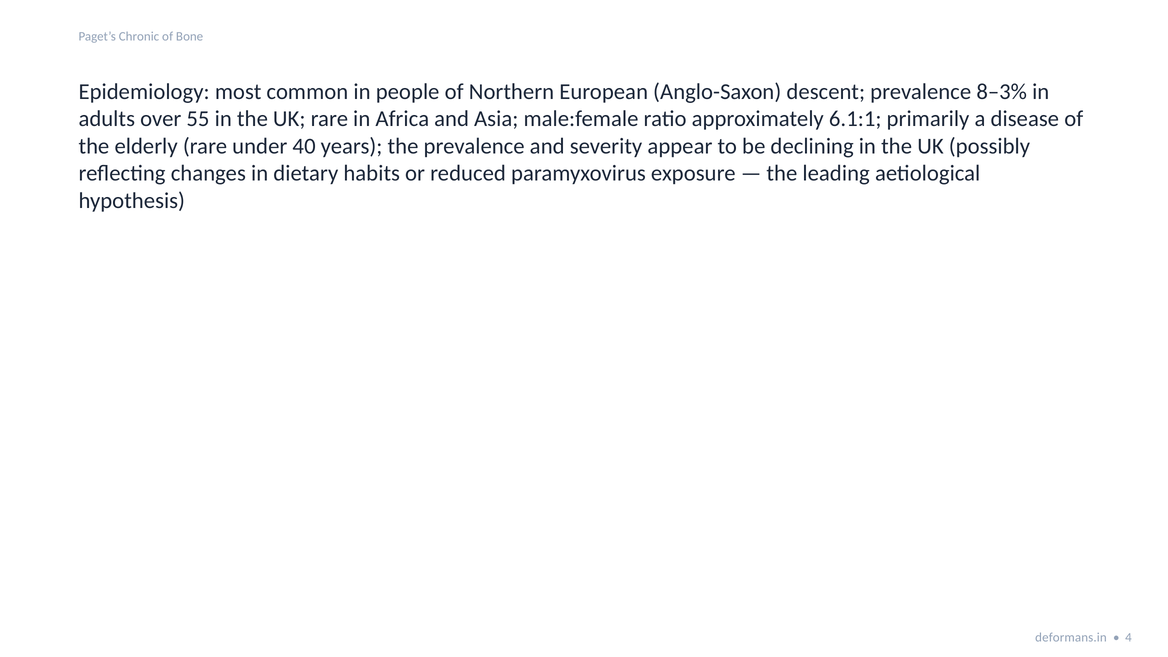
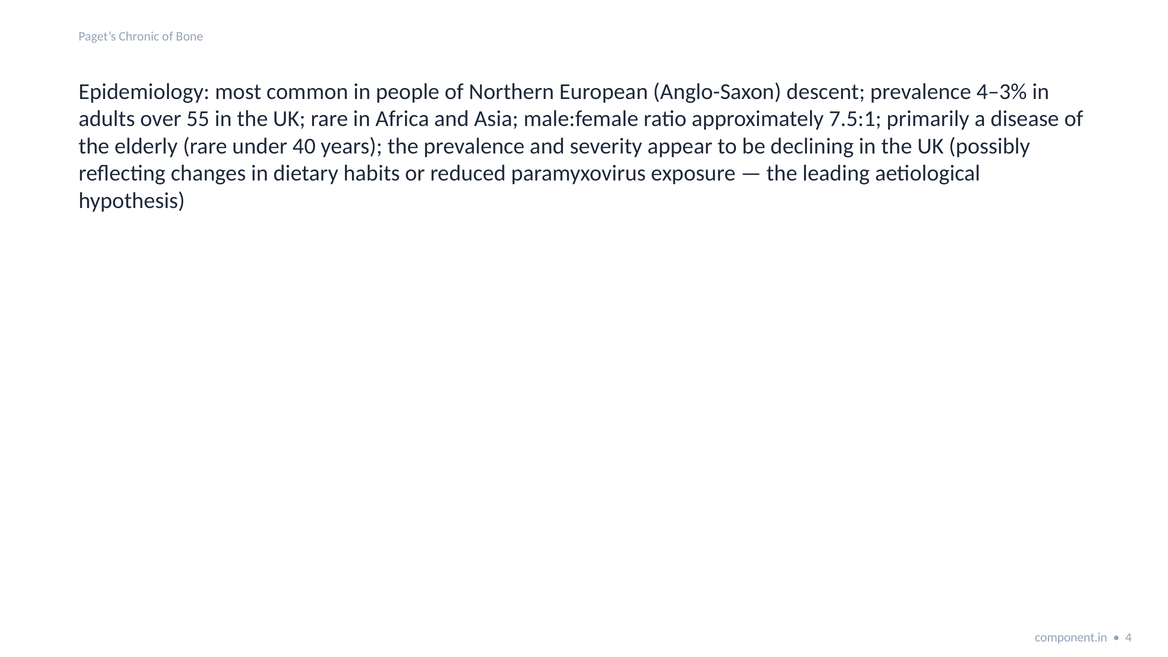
8–3%: 8–3% -> 4–3%
6.1:1: 6.1:1 -> 7.5:1
deformans.in: deformans.in -> component.in
